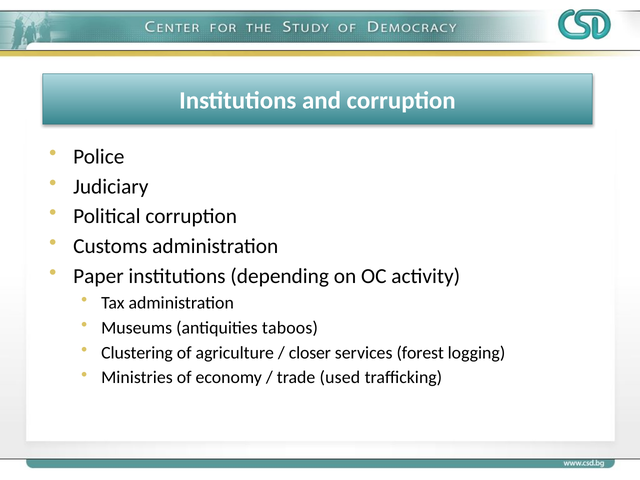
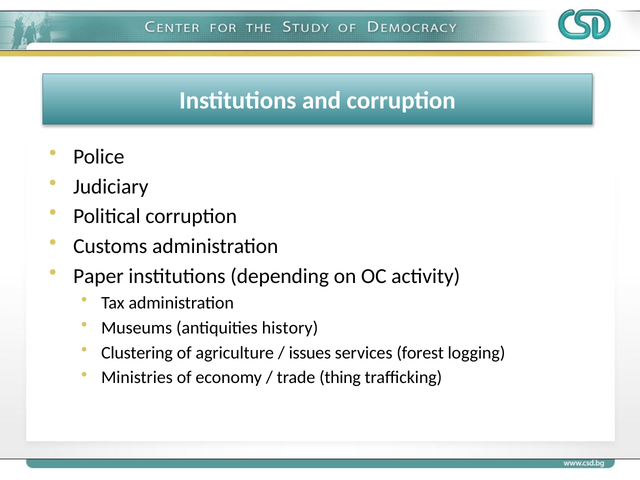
taboos: taboos -> history
closer: closer -> issues
used: used -> thing
